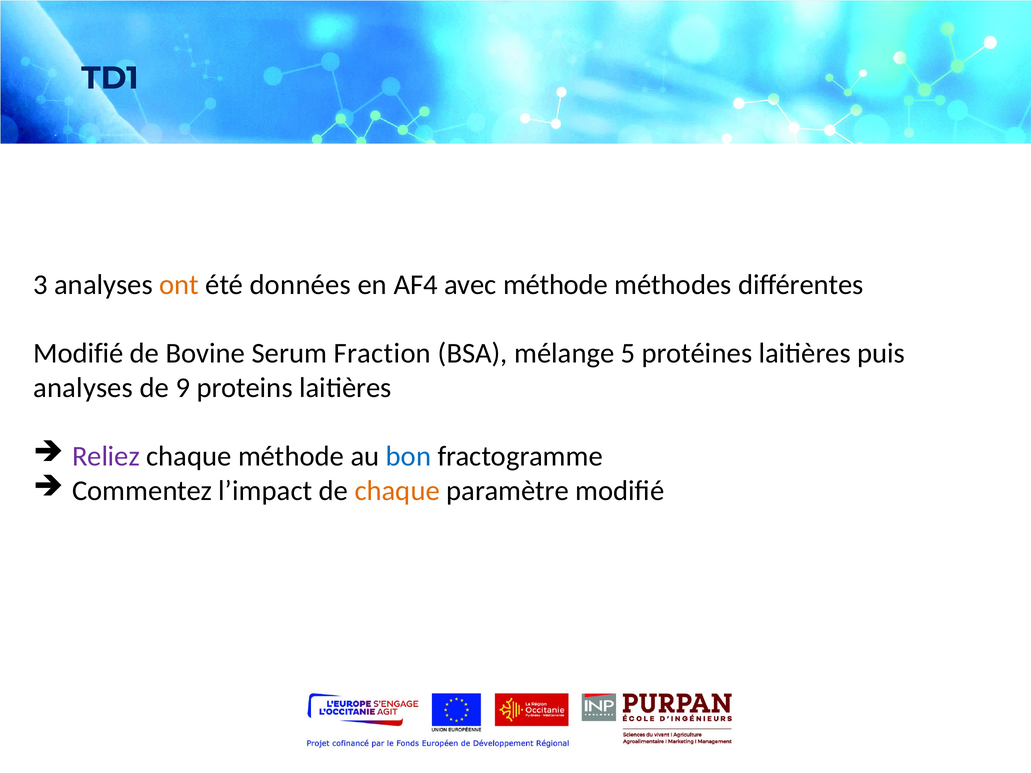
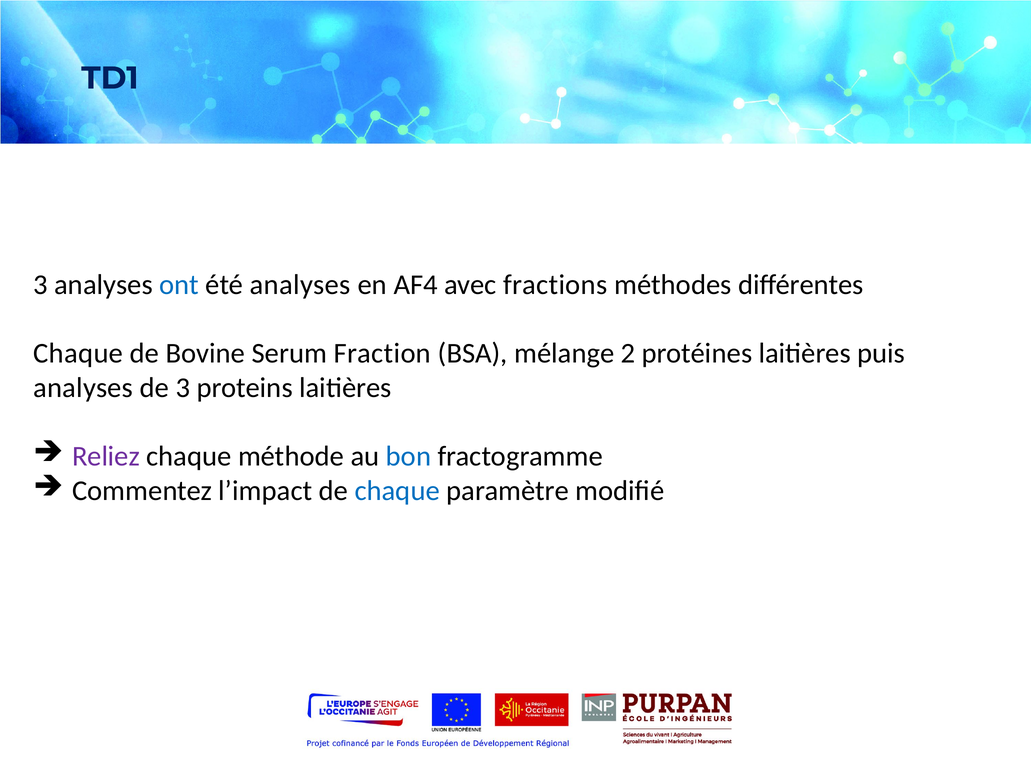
ont colour: orange -> blue
été données: données -> analyses
avec méthode: méthode -> fractions
Modifié at (78, 353): Modifié -> Chaque
5: 5 -> 2
de 9: 9 -> 3
chaque at (397, 491) colour: orange -> blue
